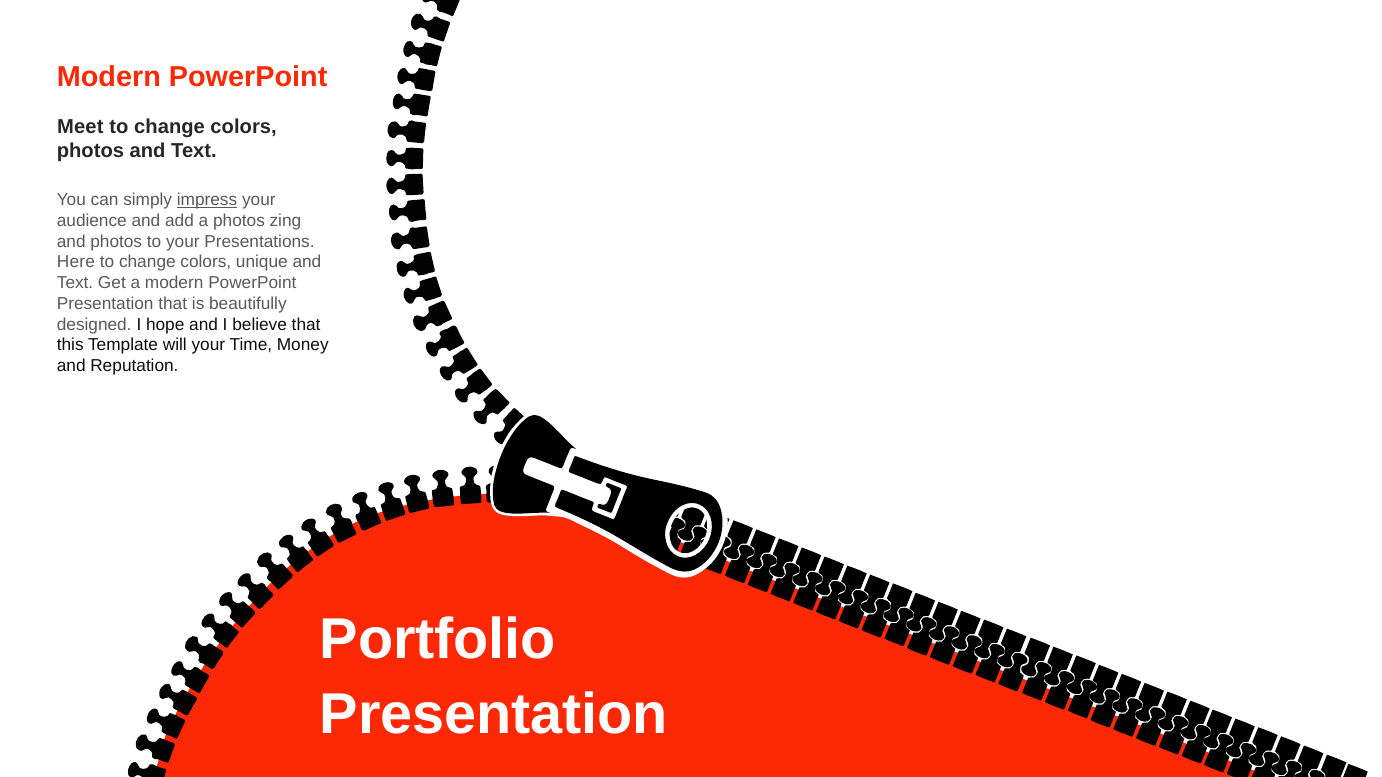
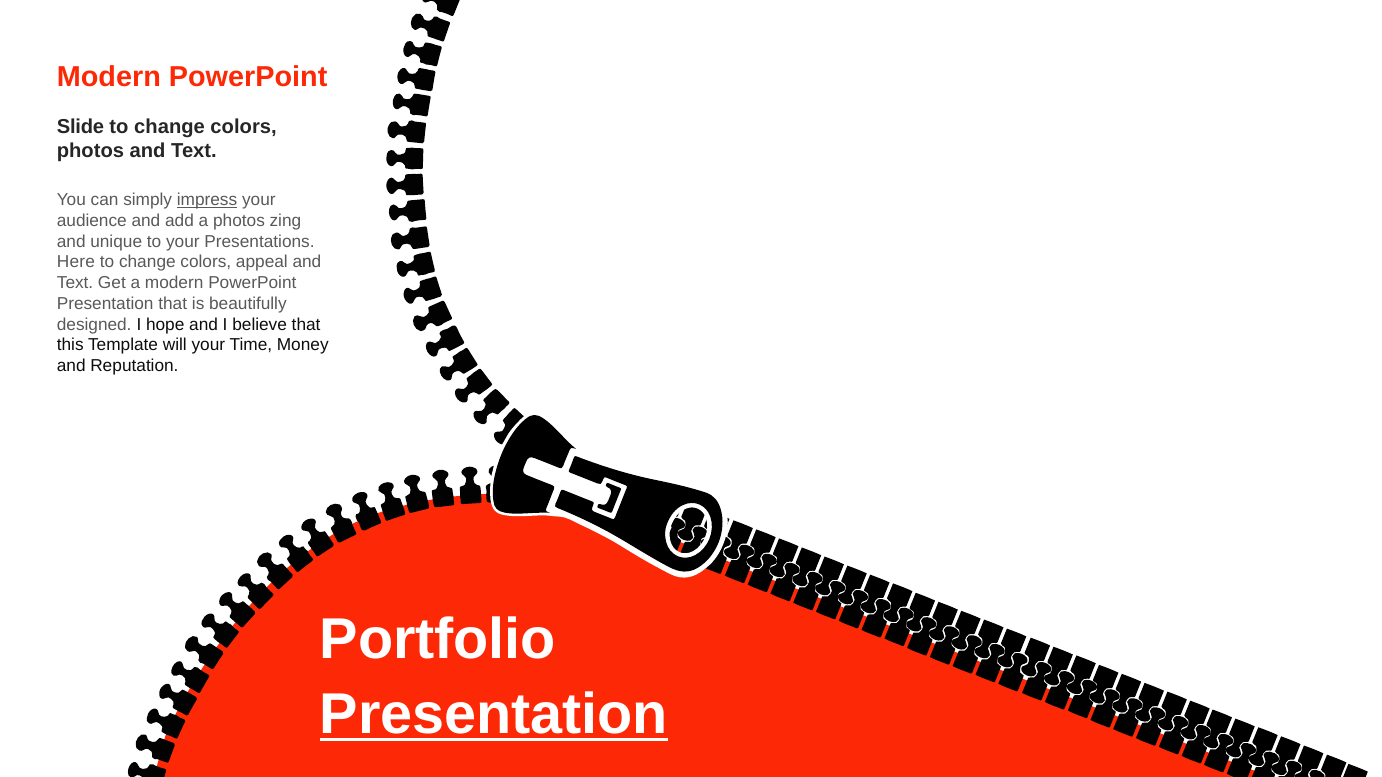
Meet: Meet -> Slide
and photos: photos -> unique
unique: unique -> appeal
Presentation at (494, 715) underline: none -> present
